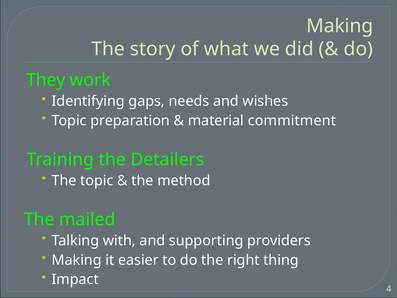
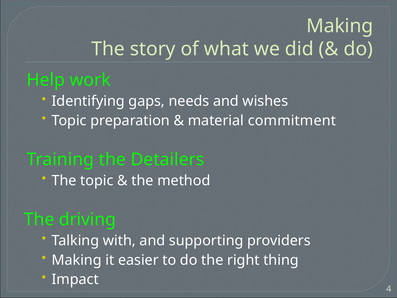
They: They -> Help
mailed: mailed -> driving
